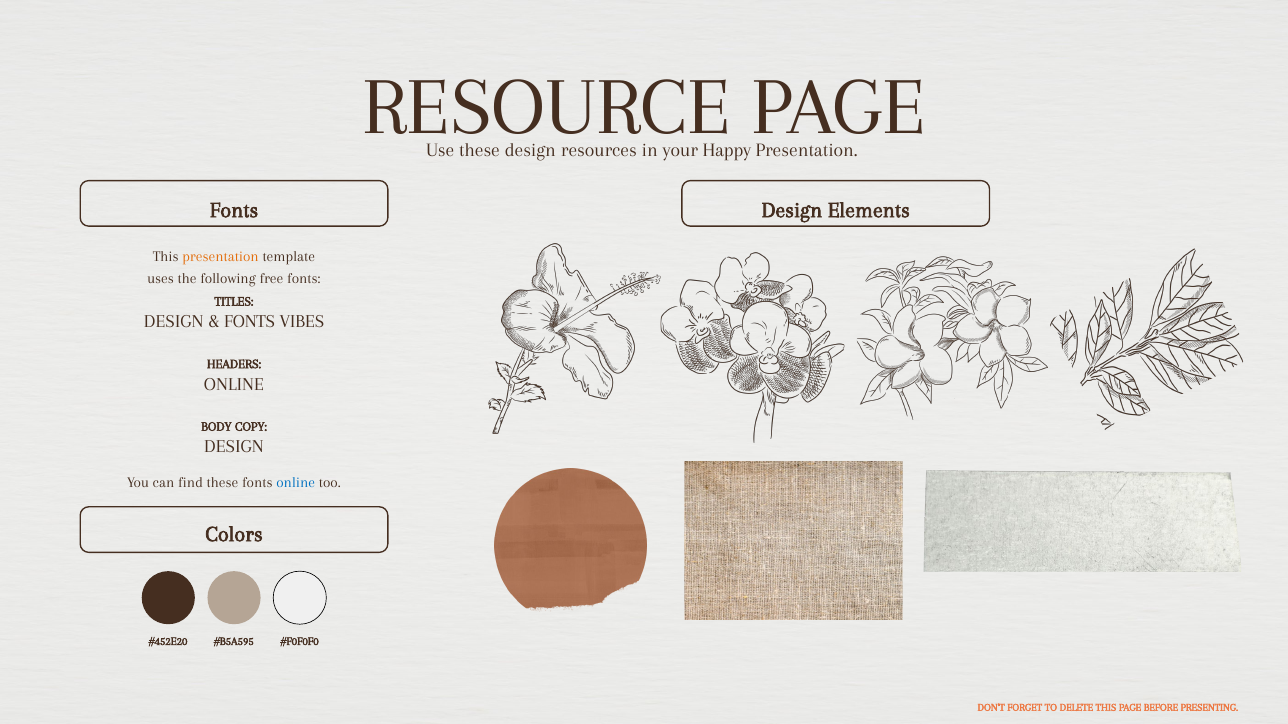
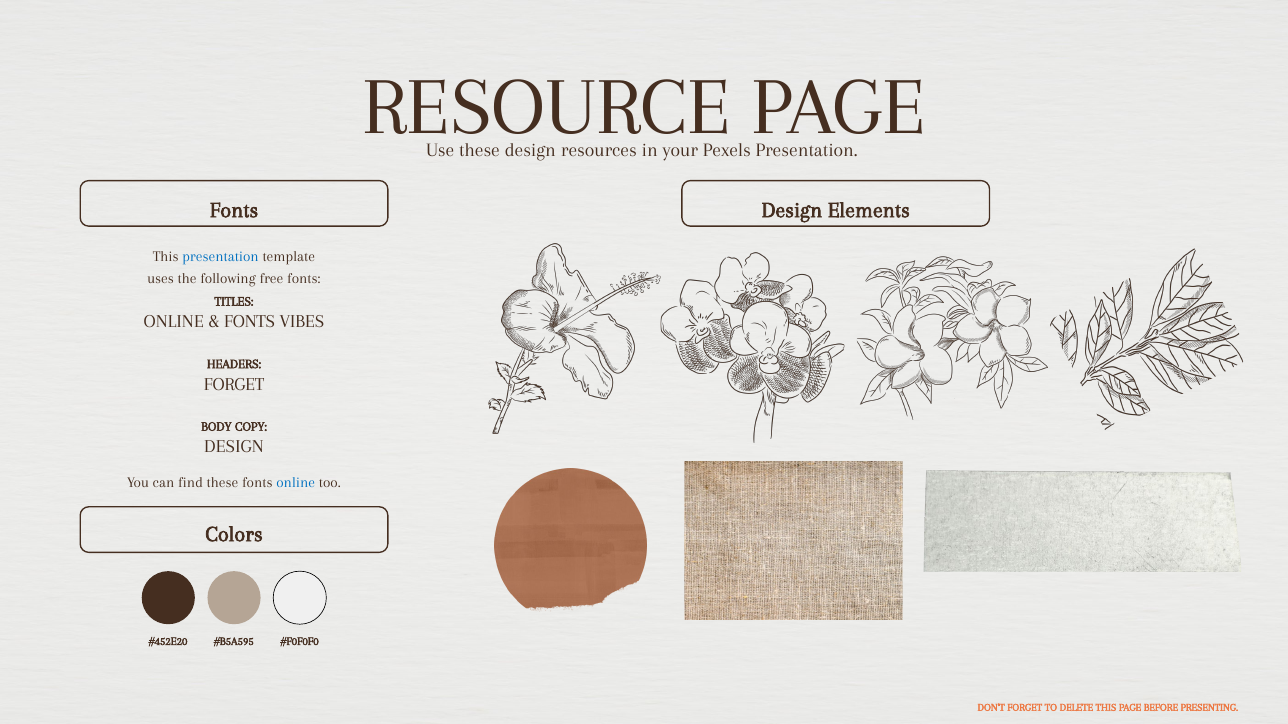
Happy: Happy -> Pexels
presentation at (221, 256) colour: orange -> blue
DESIGN at (174, 322): DESIGN -> ONLINE
ONLINE at (234, 384): ONLINE -> FORGET
